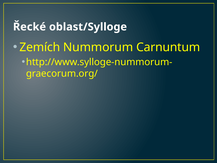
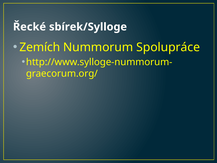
oblast/Sylloge: oblast/Sylloge -> sbírek/Sylloge
Carnuntum: Carnuntum -> Spolupráce
